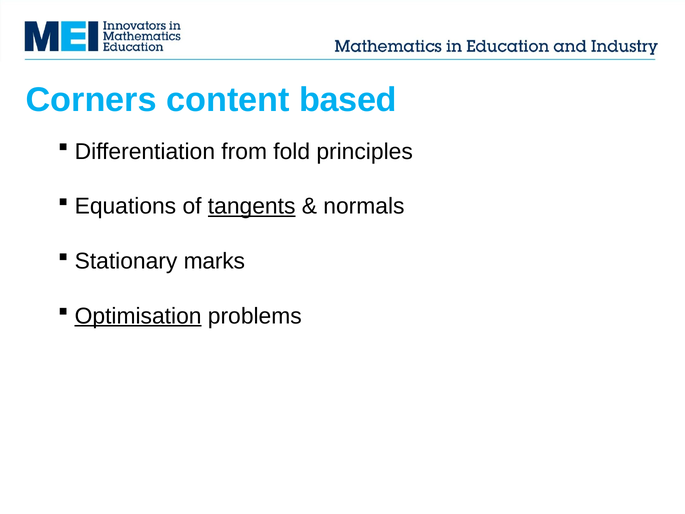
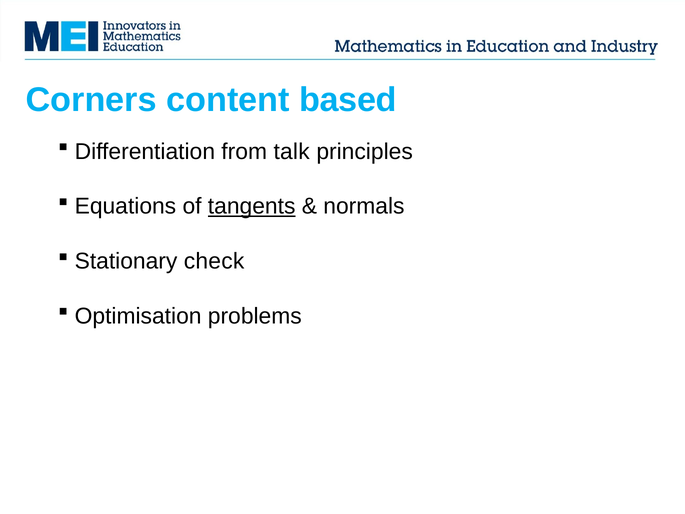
fold: fold -> talk
marks: marks -> check
Optimisation underline: present -> none
